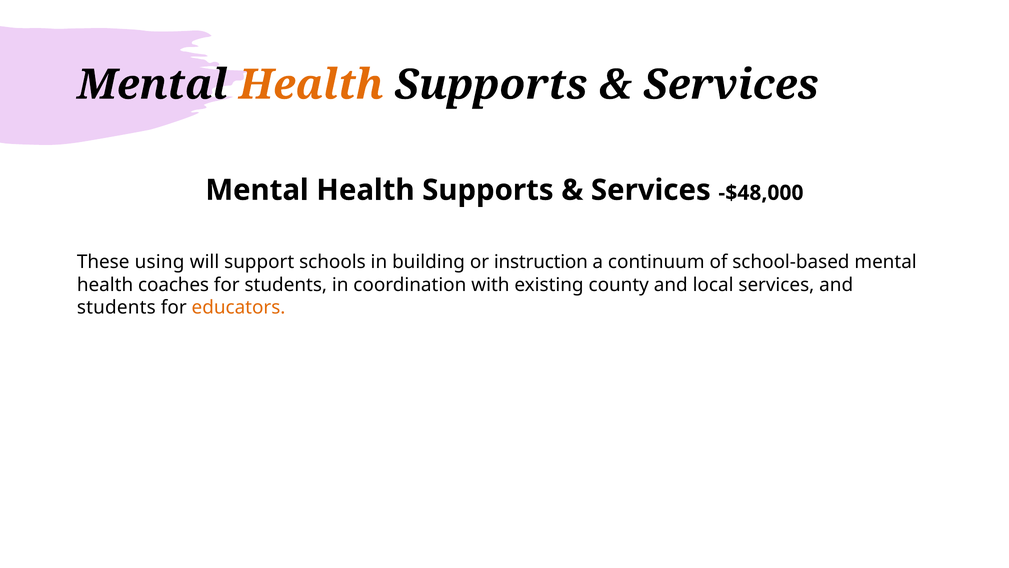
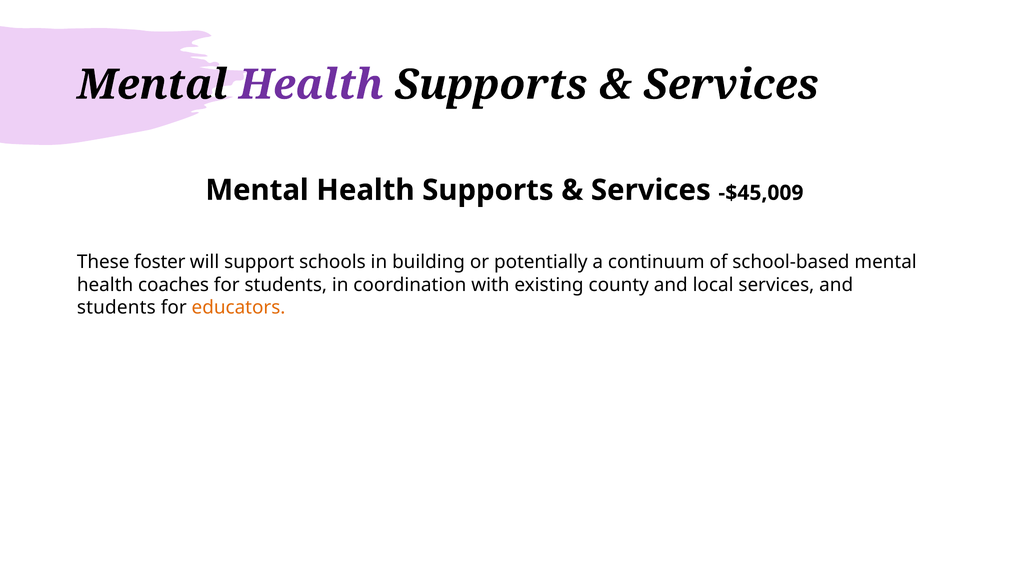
Health at (311, 85) colour: orange -> purple
-$48,000: -$48,000 -> -$45,009
using: using -> foster
instruction: instruction -> potentially
